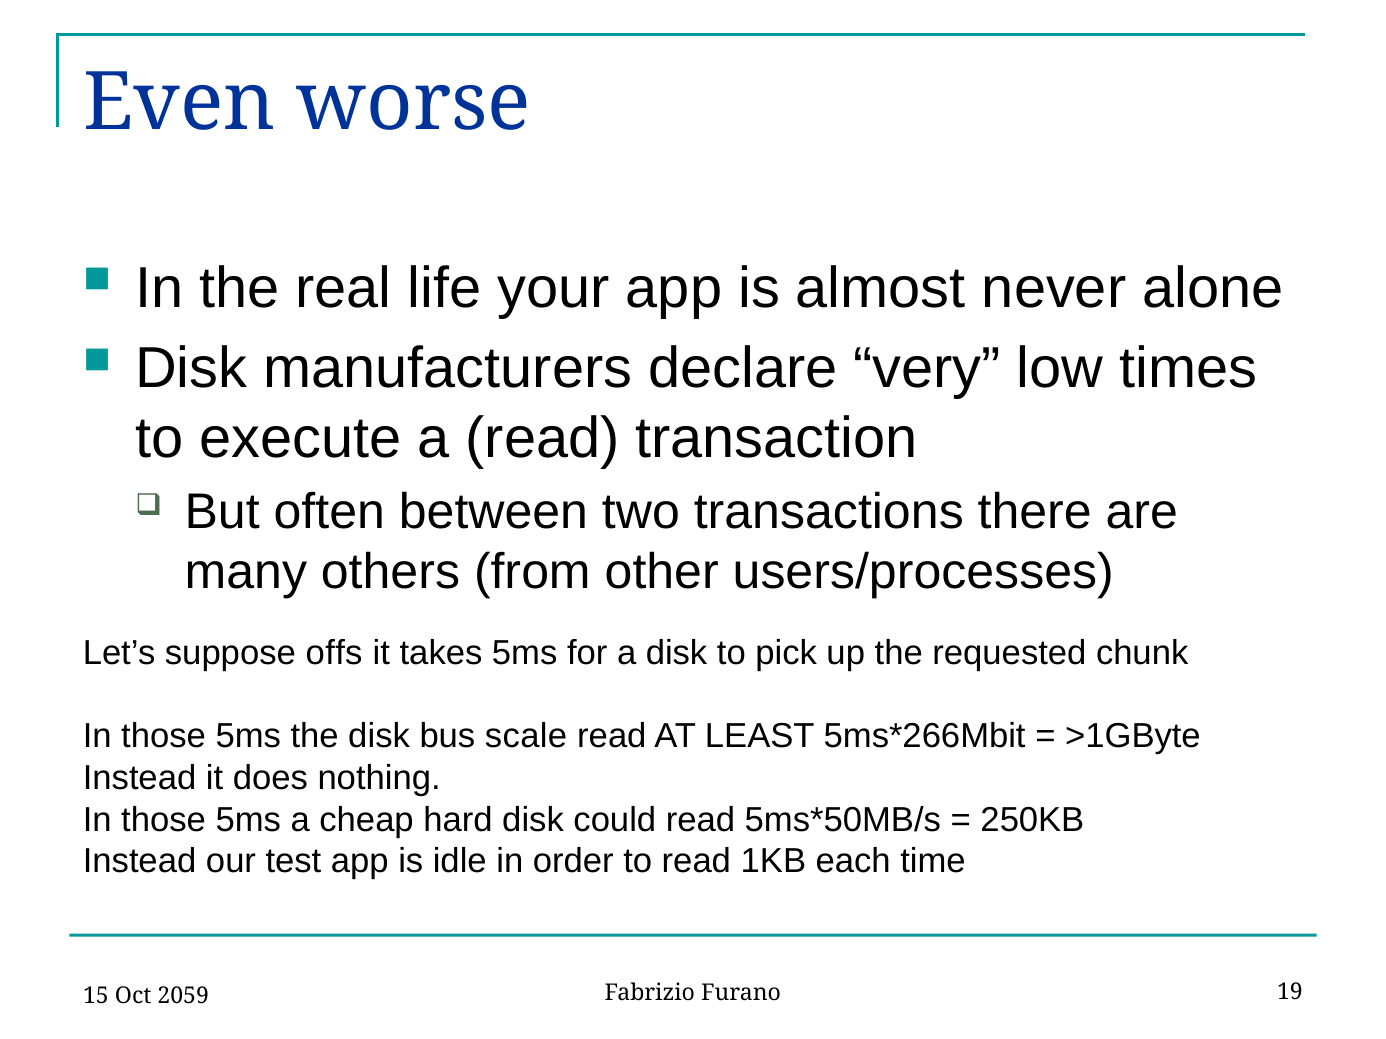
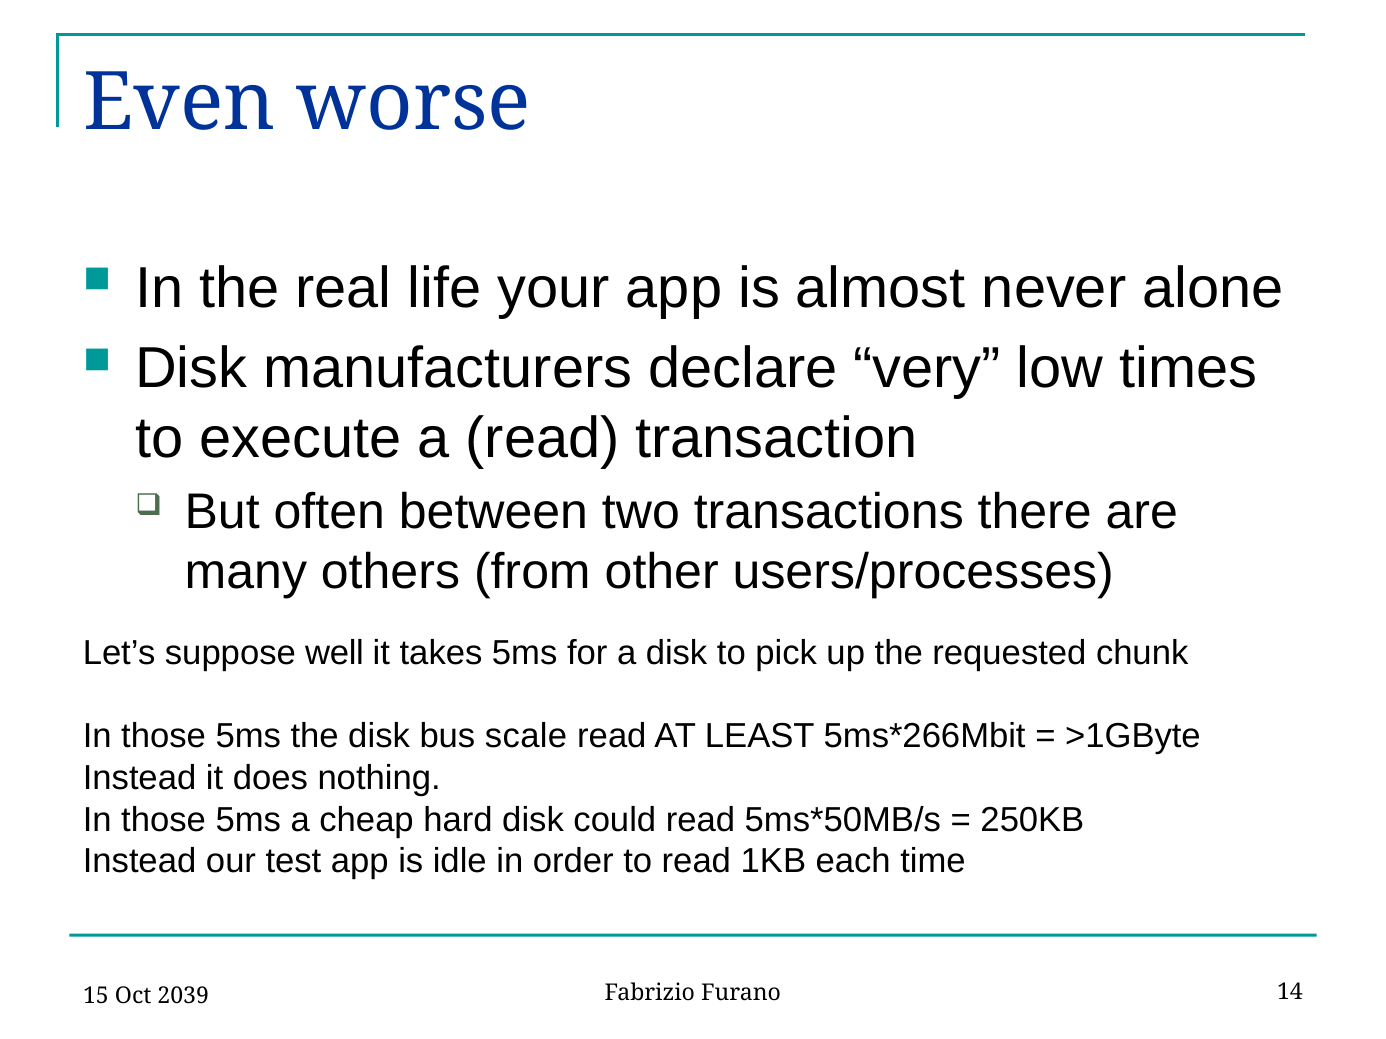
offs: offs -> well
19: 19 -> 14
2059: 2059 -> 2039
